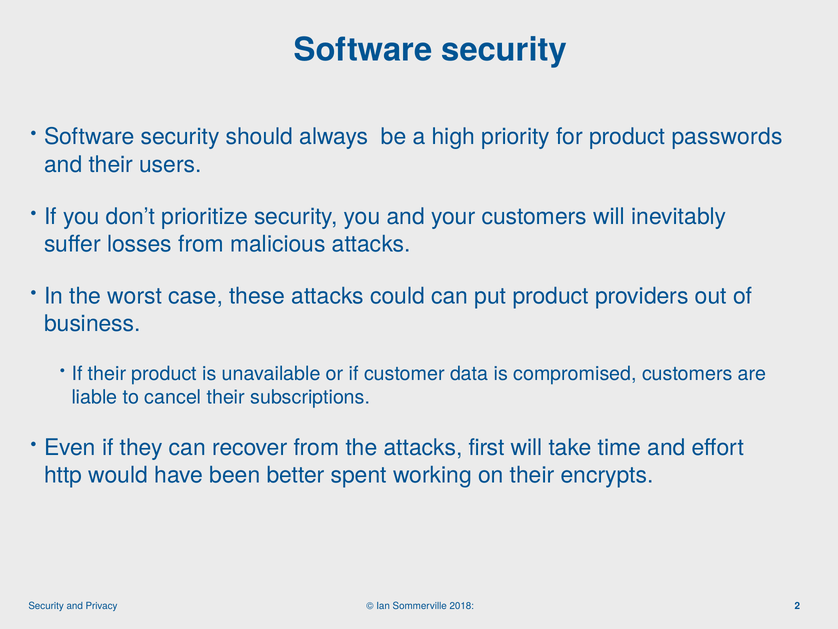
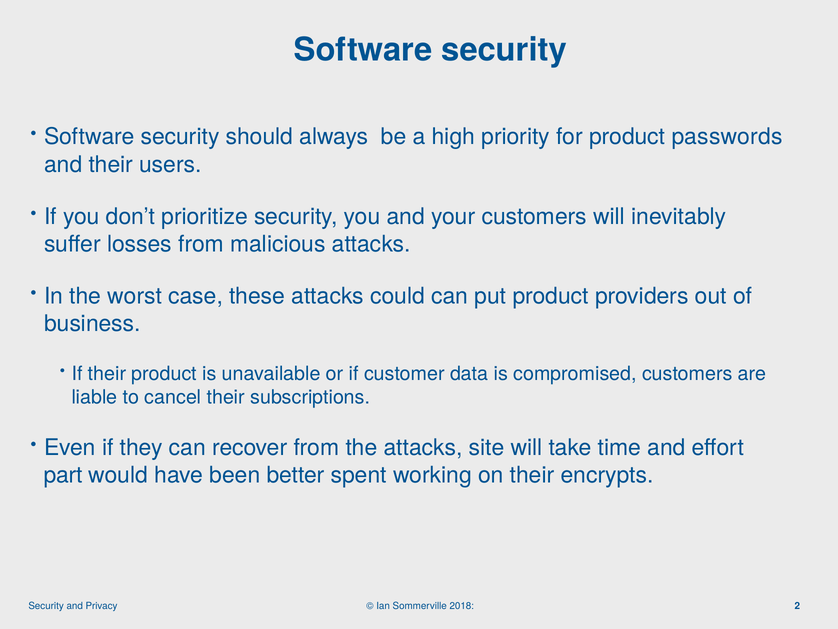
first: first -> site
http: http -> part
